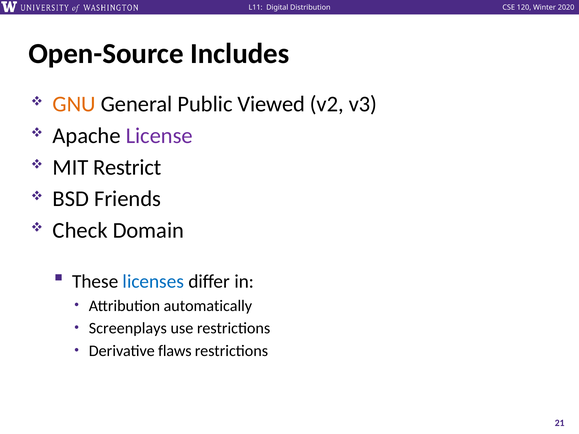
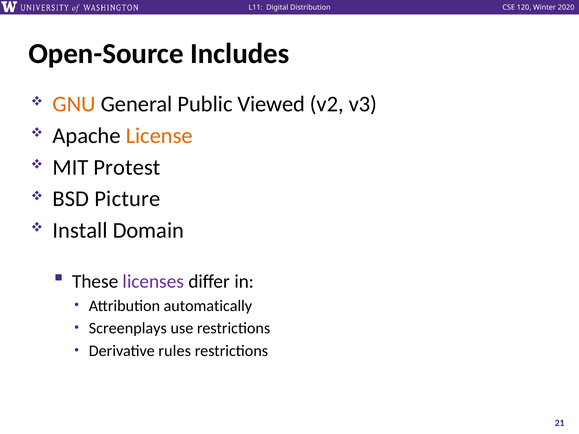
License colour: purple -> orange
Restrict: Restrict -> Protest
Friends: Friends -> Picture
Check: Check -> Install
licenses colour: blue -> purple
flaws: flaws -> rules
